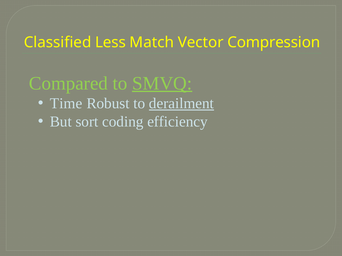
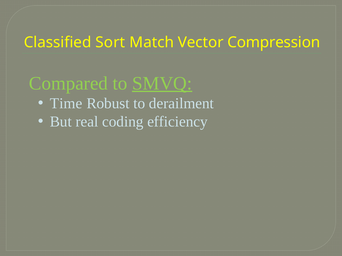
Less: Less -> Sort
derailment underline: present -> none
sort: sort -> real
